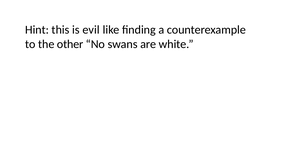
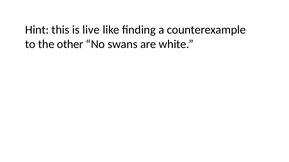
evil: evil -> live
